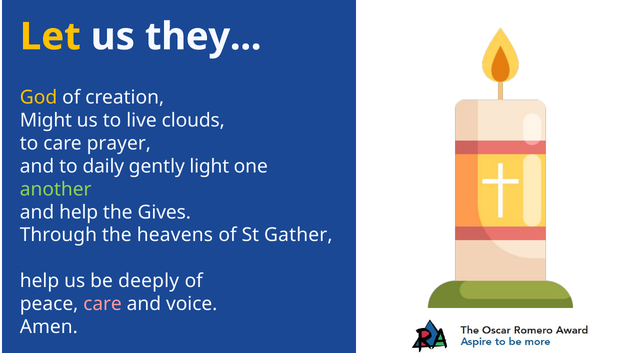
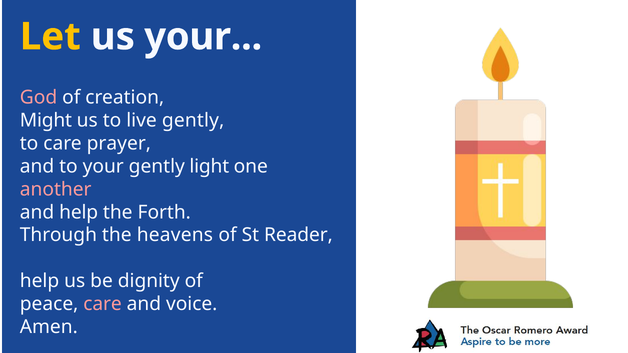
us they: they -> your
God colour: yellow -> pink
live clouds: clouds -> gently
to daily: daily -> your
another colour: light green -> pink
Gives: Gives -> Forth
Gather: Gather -> Reader
deeply: deeply -> dignity
